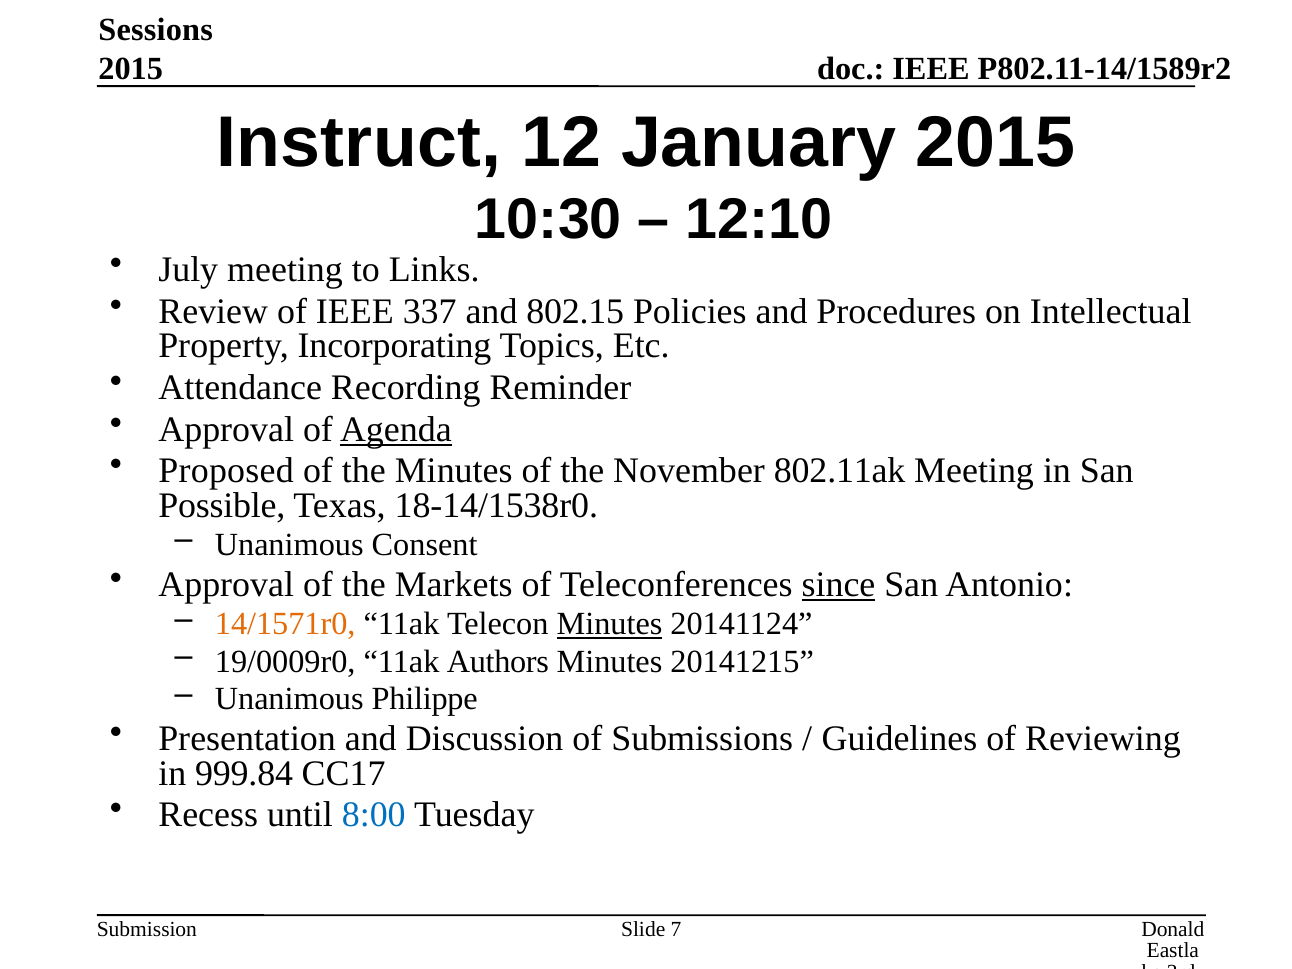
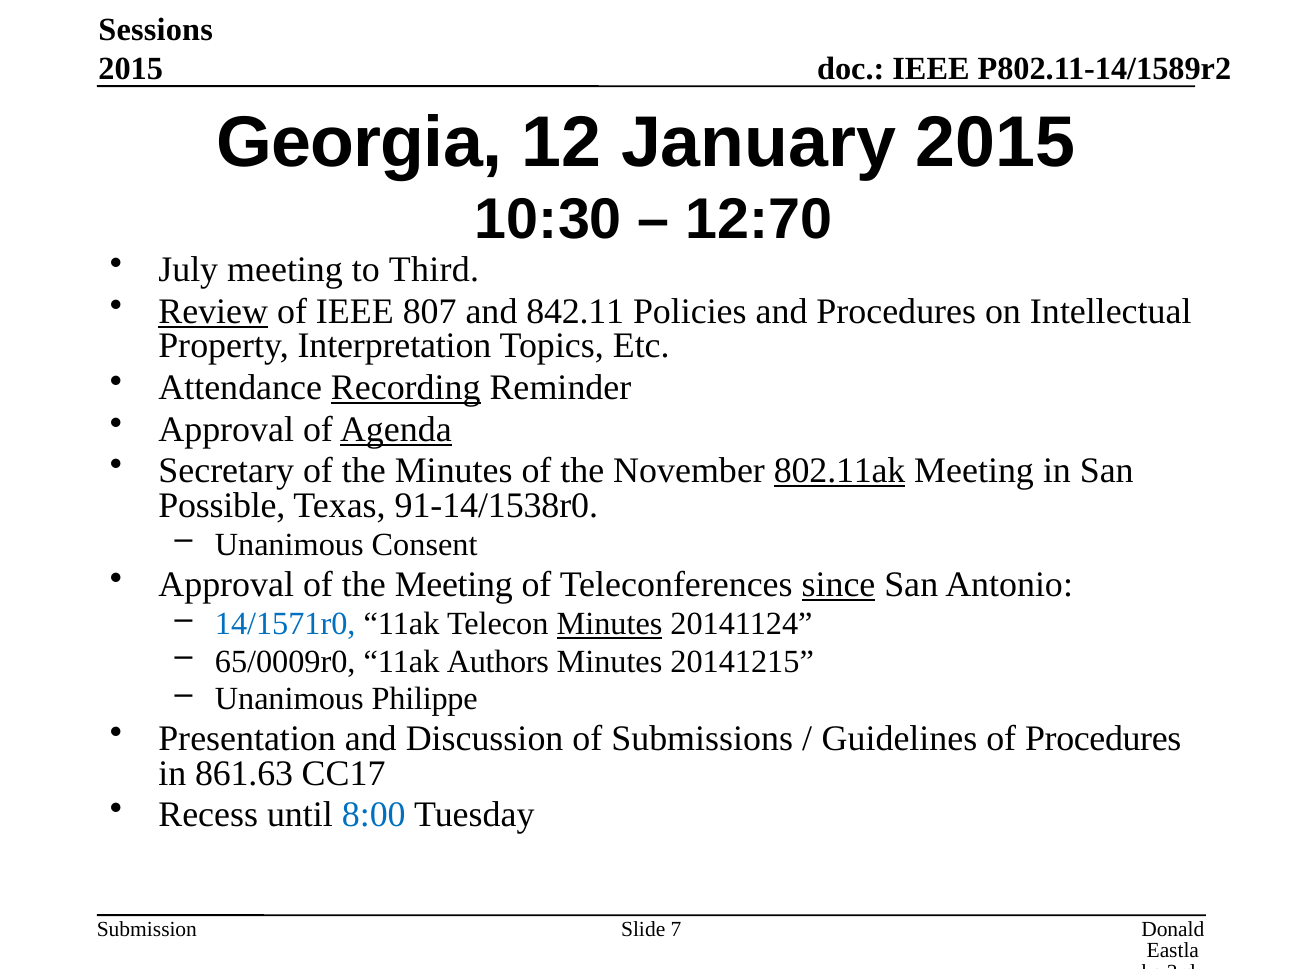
Instruct: Instruct -> Georgia
12:10: 12:10 -> 12:70
Links: Links -> Third
Review underline: none -> present
337: 337 -> 807
802.15: 802.15 -> 842.11
Incorporating: Incorporating -> Interpretation
Recording underline: none -> present
Proposed: Proposed -> Secretary
802.11ak underline: none -> present
18-14/1538r0: 18-14/1538r0 -> 91-14/1538r0
the Markets: Markets -> Meeting
14/1571r0 colour: orange -> blue
19/0009r0: 19/0009r0 -> 65/0009r0
of Reviewing: Reviewing -> Procedures
999.84: 999.84 -> 861.63
